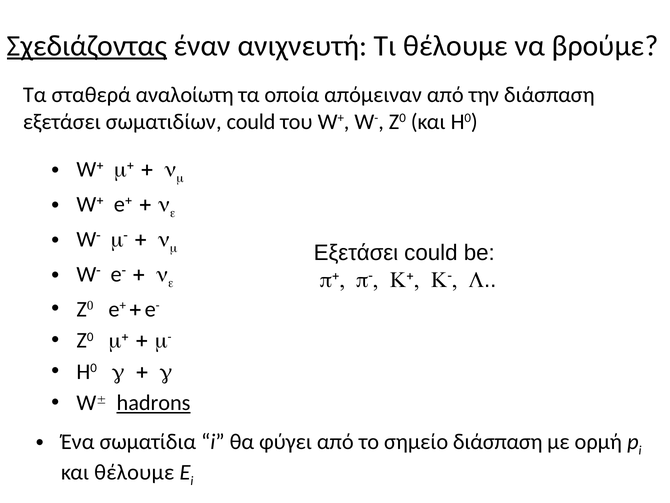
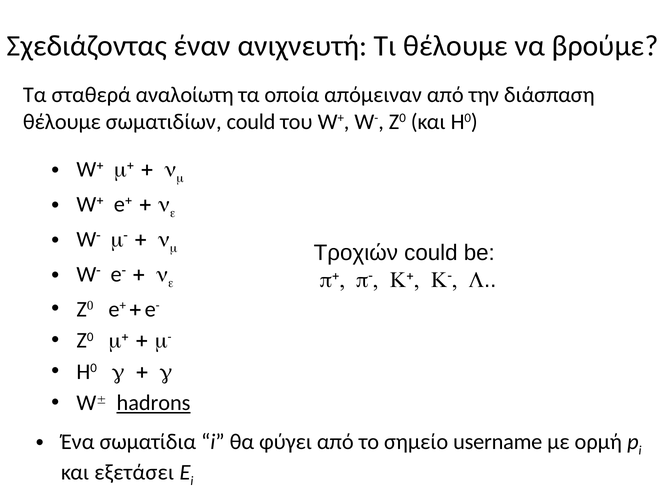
Σχεδιάζοντας underline: present -> none
εξετάσει at (62, 122): εξετάσει -> θέλουμε
Εξετάσει at (356, 253): Εξετάσει -> Τροχιών
σημείο διάσπαση: διάσπαση -> username
και θέλουμε: θέλουμε -> εξετάσει
